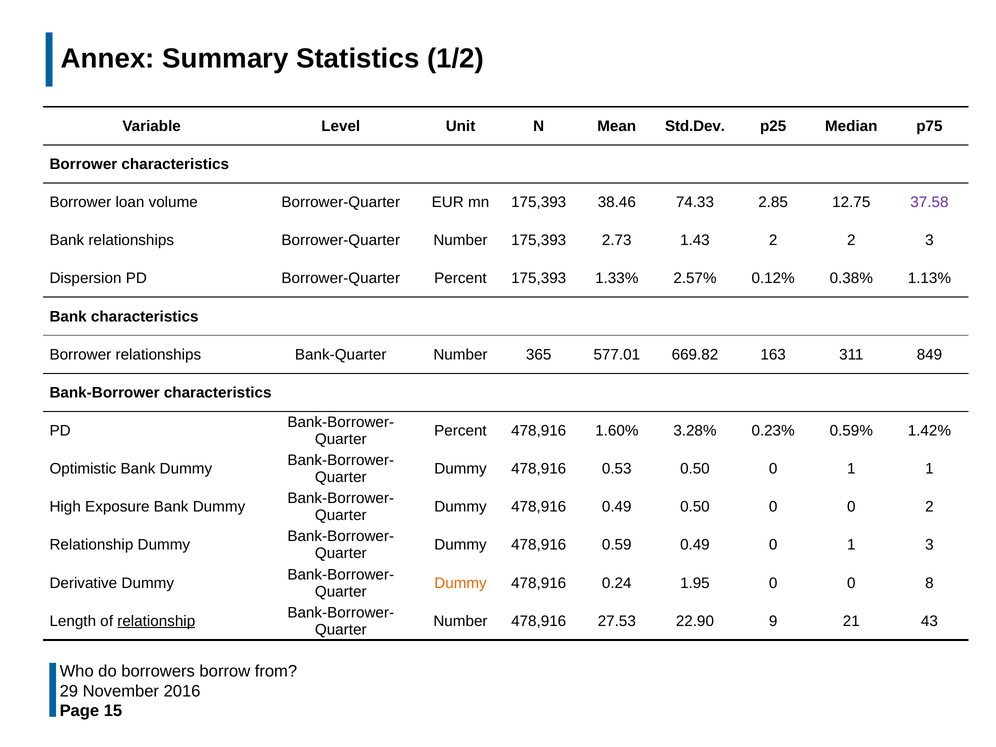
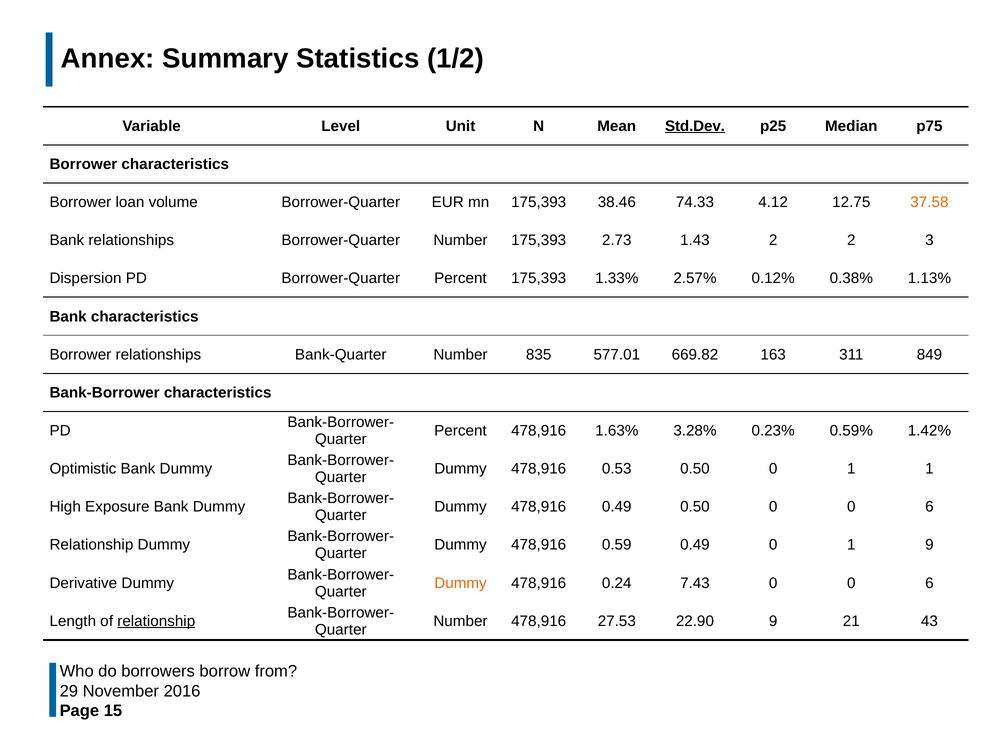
Std.Dev underline: none -> present
2.85: 2.85 -> 4.12
37.58 colour: purple -> orange
365: 365 -> 835
1.60%: 1.60% -> 1.63%
0.50 0 0 2: 2 -> 6
1 3: 3 -> 9
1.95: 1.95 -> 7.43
8 at (929, 583): 8 -> 6
